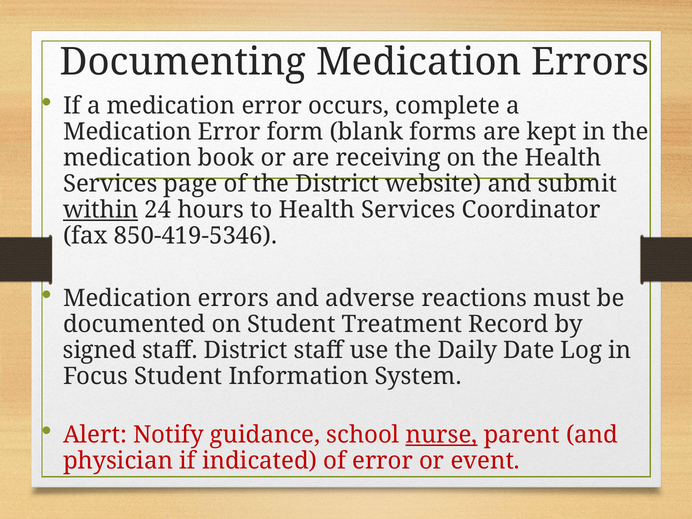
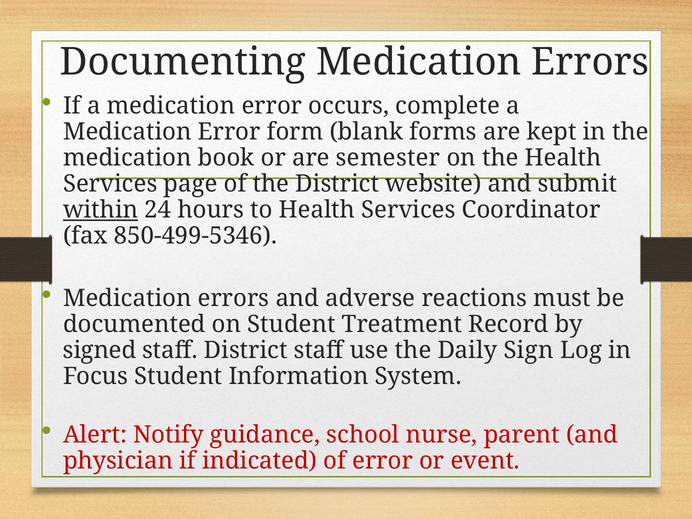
receiving: receiving -> semester
850-419-5346: 850-419-5346 -> 850-499-5346
Date: Date -> Sign
nurse underline: present -> none
